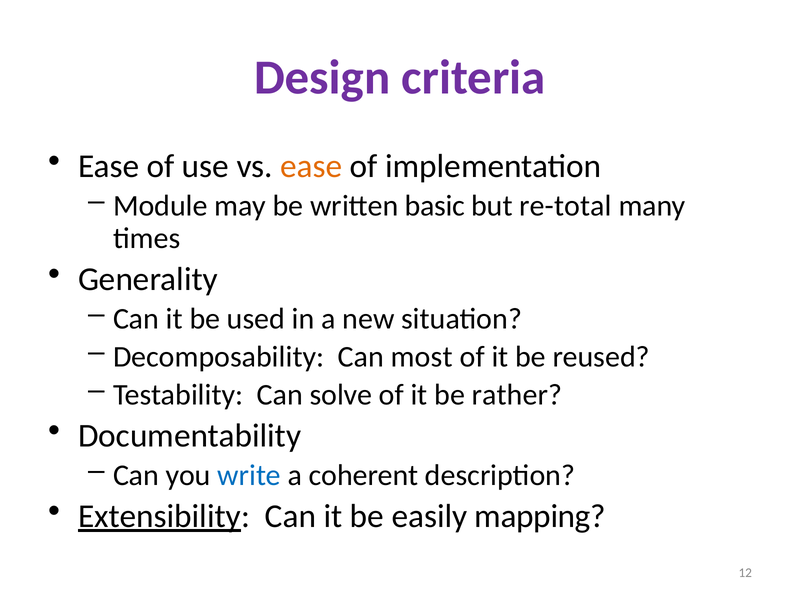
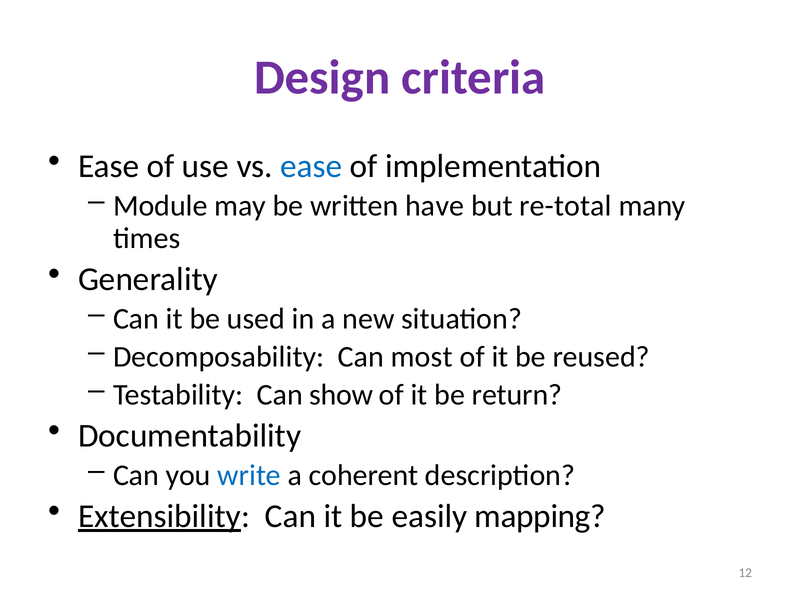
ease at (311, 166) colour: orange -> blue
basic: basic -> have
solve: solve -> show
rather: rather -> return
